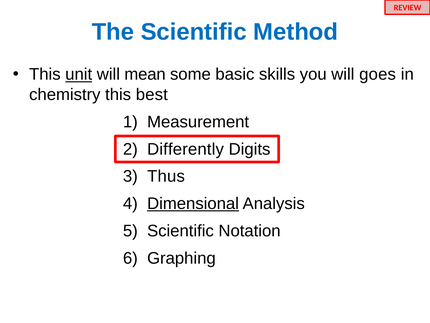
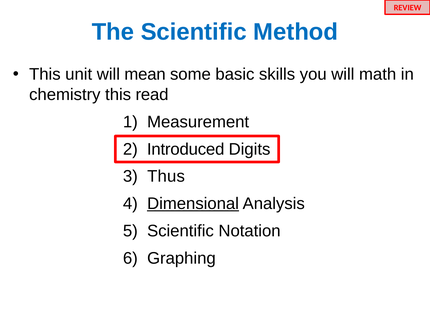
unit underline: present -> none
goes: goes -> math
best: best -> read
Differently: Differently -> Introduced
